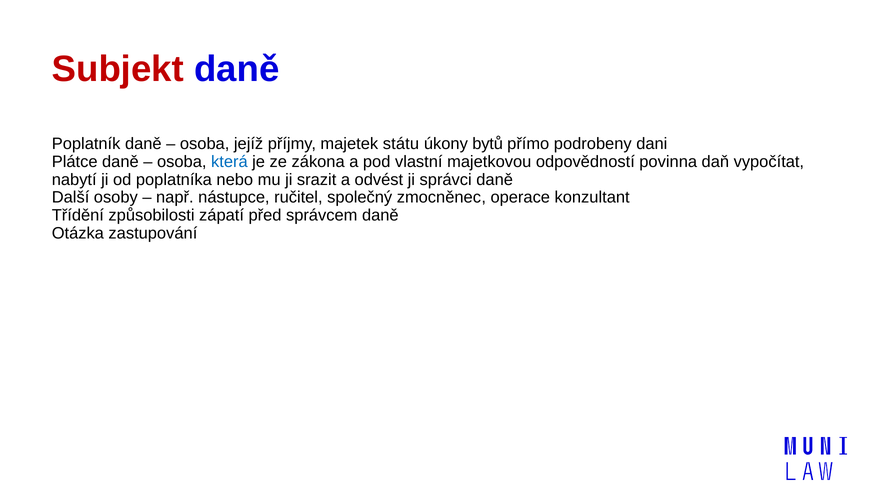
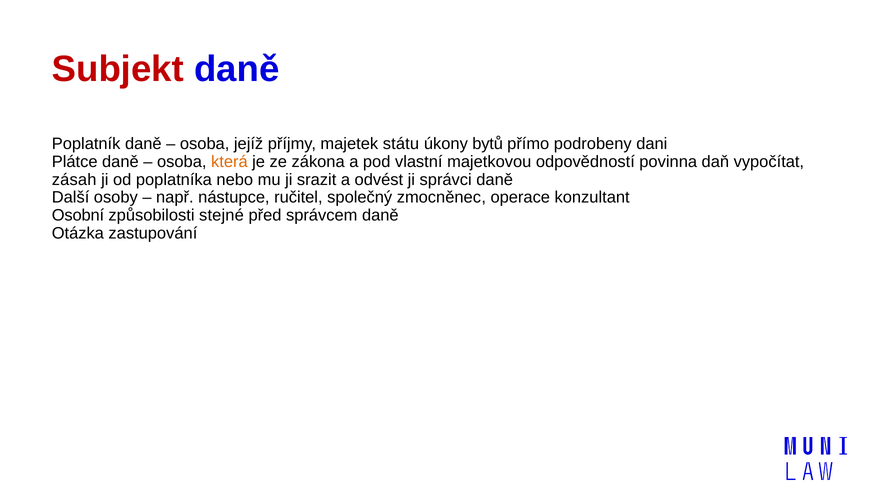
která colour: blue -> orange
nabytí: nabytí -> zásah
Třídění: Třídění -> Osobní
zápatí: zápatí -> stejné
